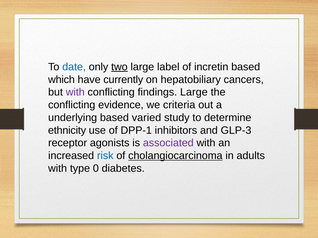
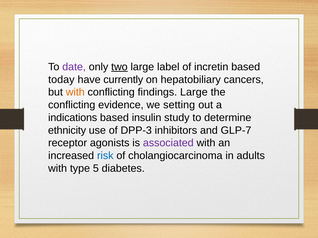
date colour: blue -> purple
which: which -> today
with at (75, 92) colour: purple -> orange
criteria: criteria -> setting
underlying: underlying -> indications
varied: varied -> insulin
DPP-1: DPP-1 -> DPP-3
GLP-3: GLP-3 -> GLP-7
cholangiocarcinoma underline: present -> none
0: 0 -> 5
